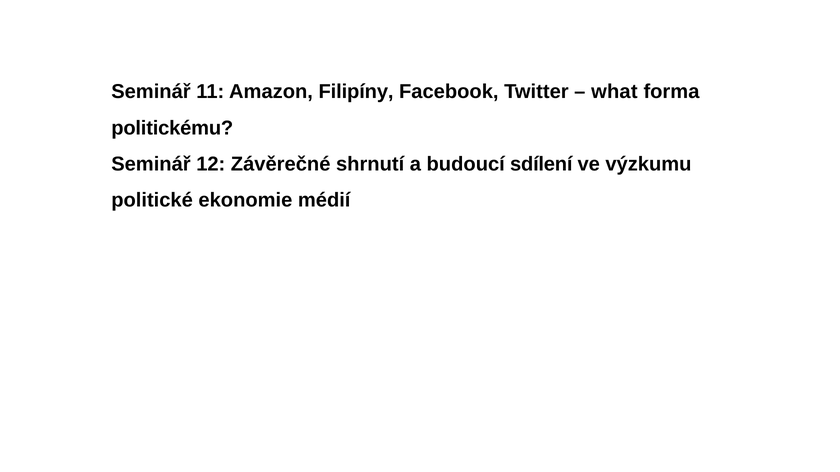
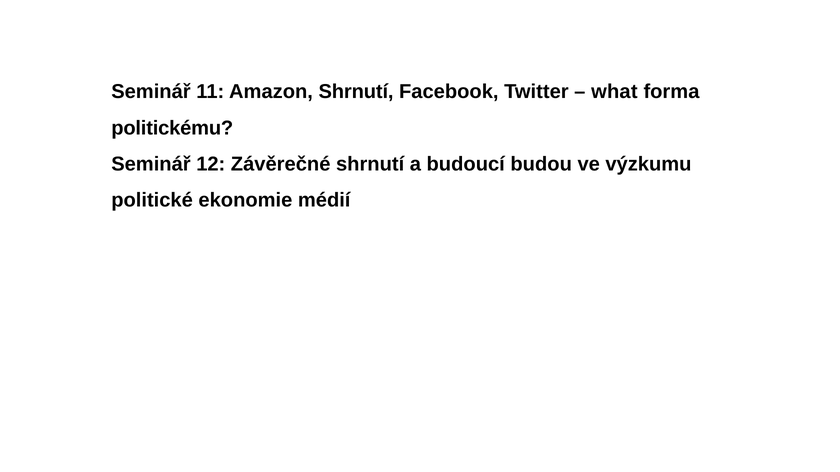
Amazon Filipíny: Filipíny -> Shrnutí
sdílení: sdílení -> budou
